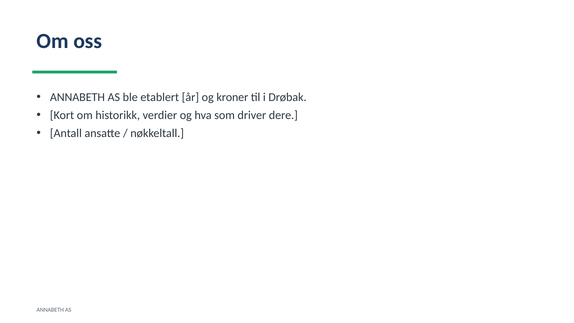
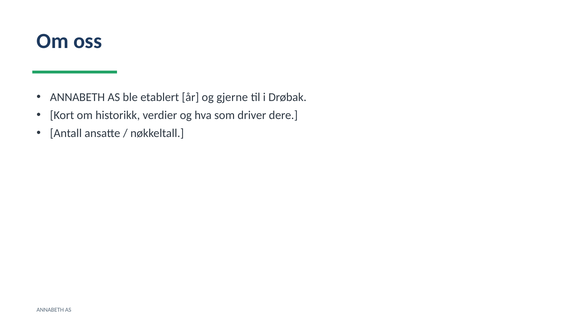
kroner: kroner -> gjerne
